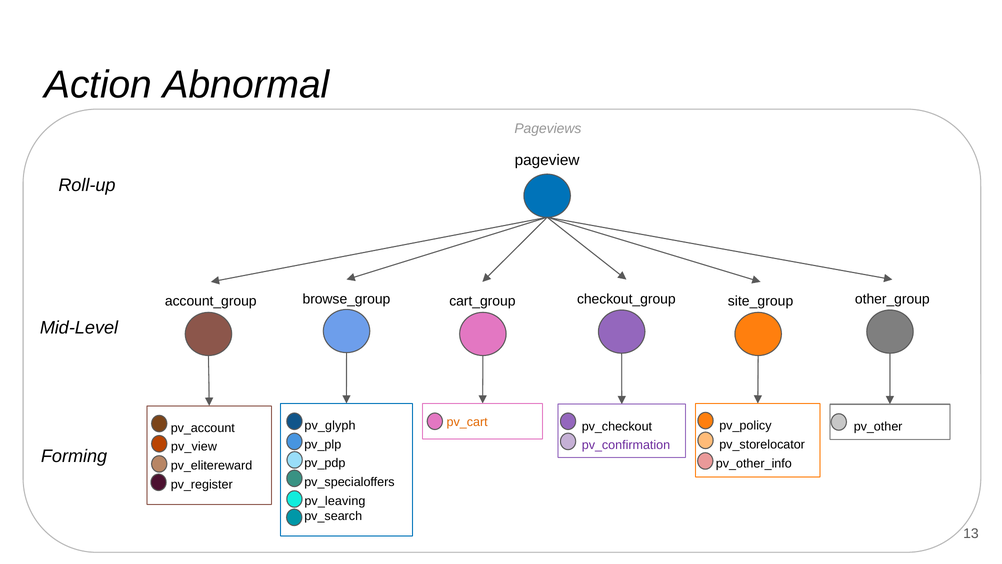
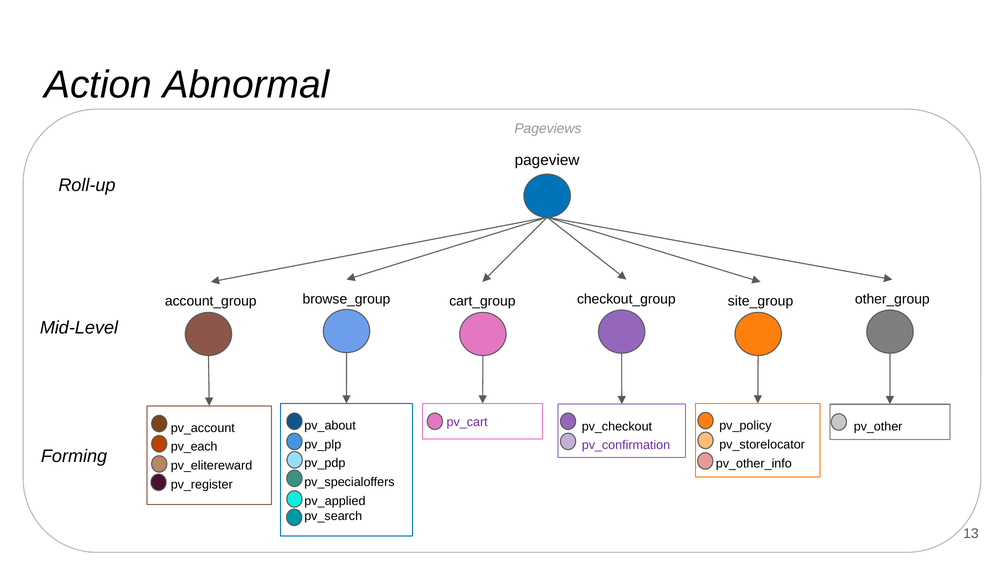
pv_cart colour: orange -> purple
pv_glyph: pv_glyph -> pv_about
pv_view: pv_view -> pv_each
pv_leaving: pv_leaving -> pv_applied
